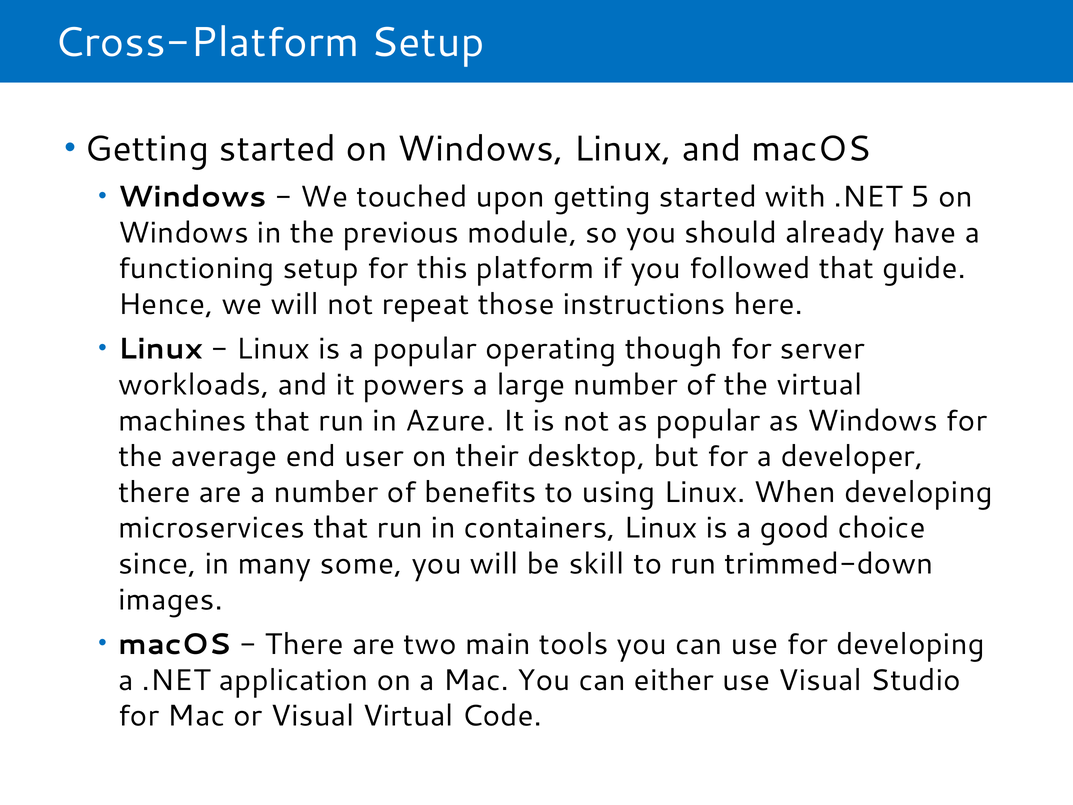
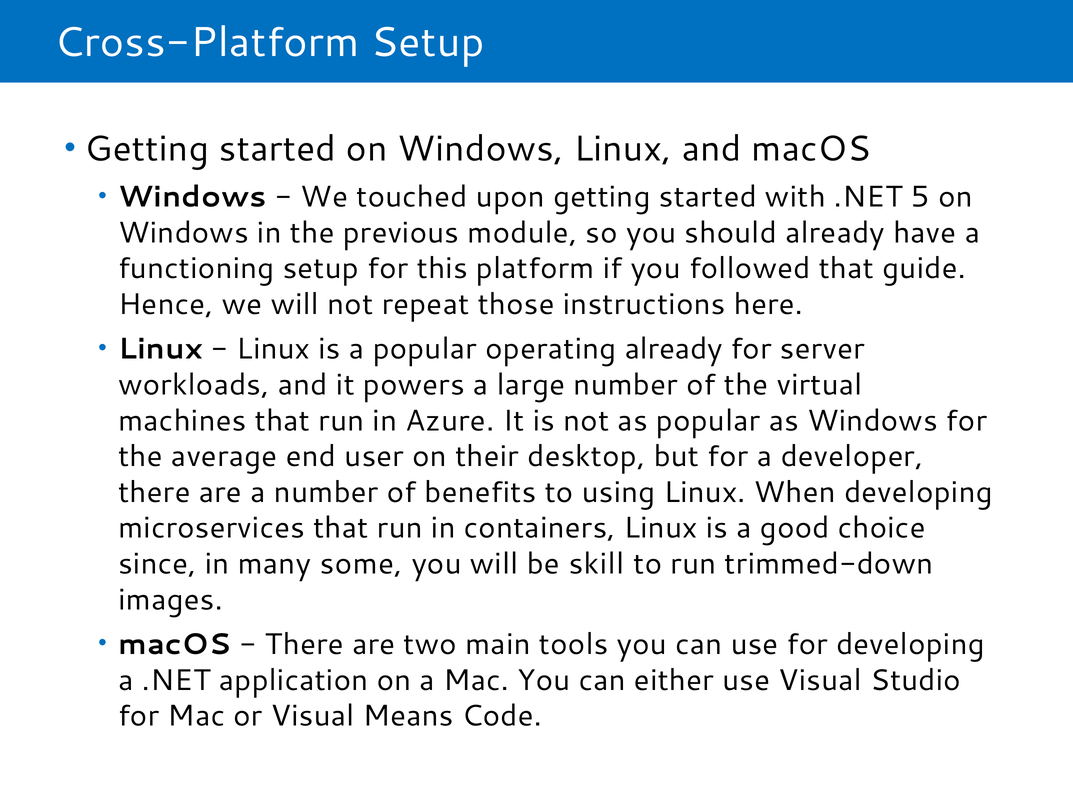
operating though: though -> already
Visual Virtual: Virtual -> Means
